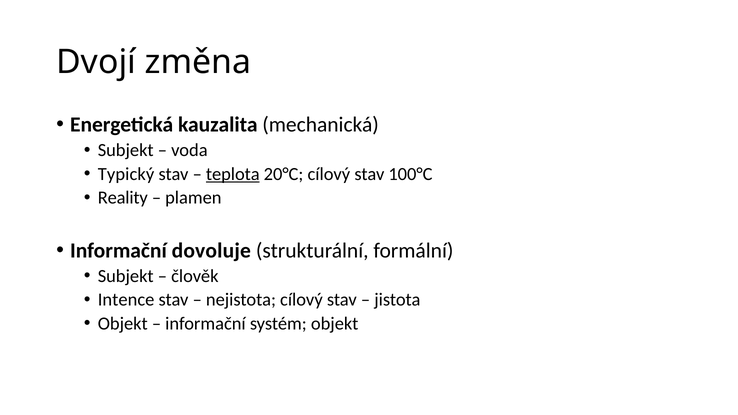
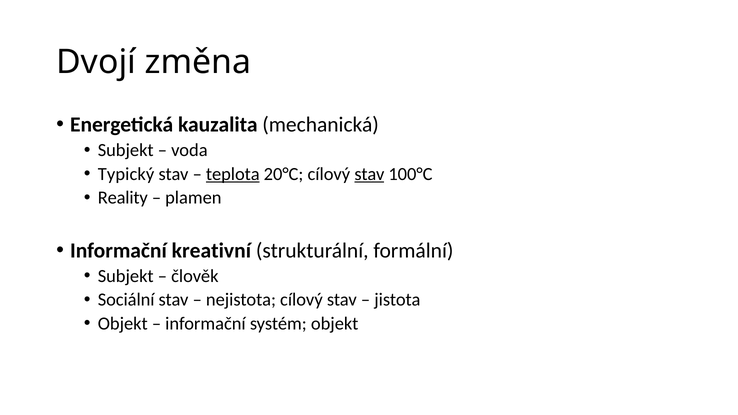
stav at (369, 174) underline: none -> present
dovoluje: dovoluje -> kreativní
Intence: Intence -> Sociální
